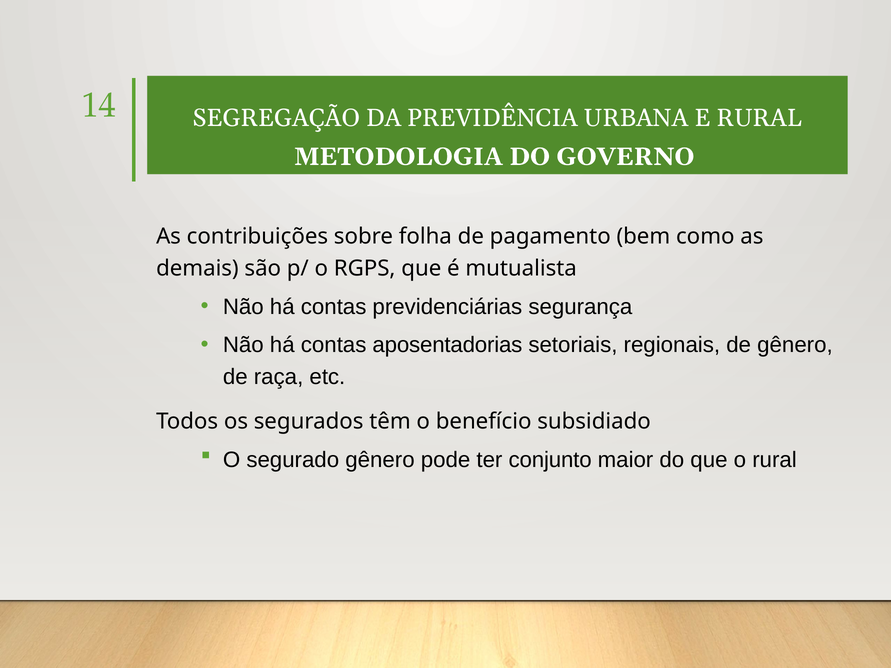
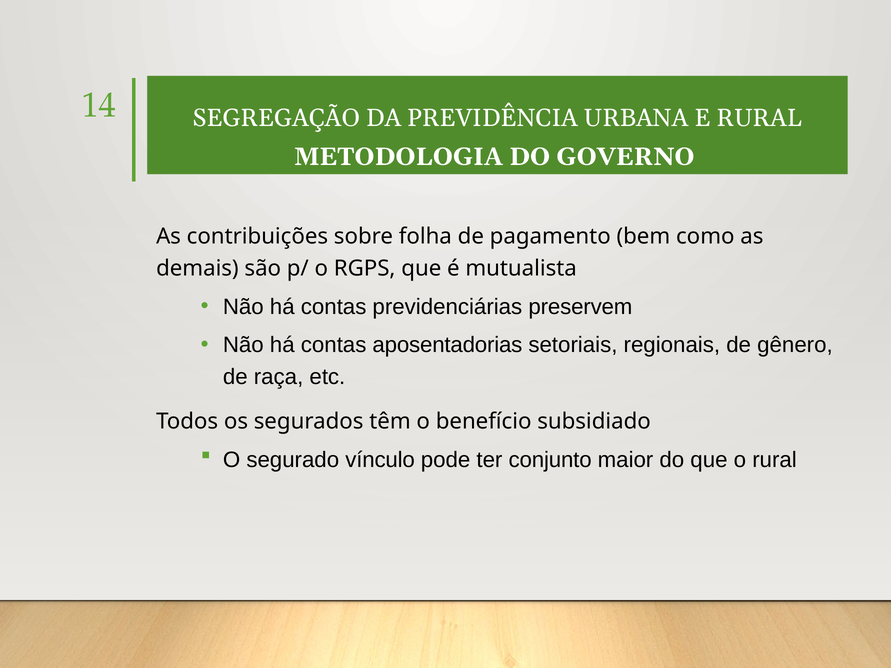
segurança: segurança -> preservem
segurado gênero: gênero -> vínculo
